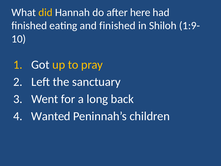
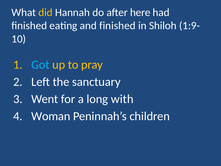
Got colour: white -> light blue
back: back -> with
Wanted: Wanted -> Woman
